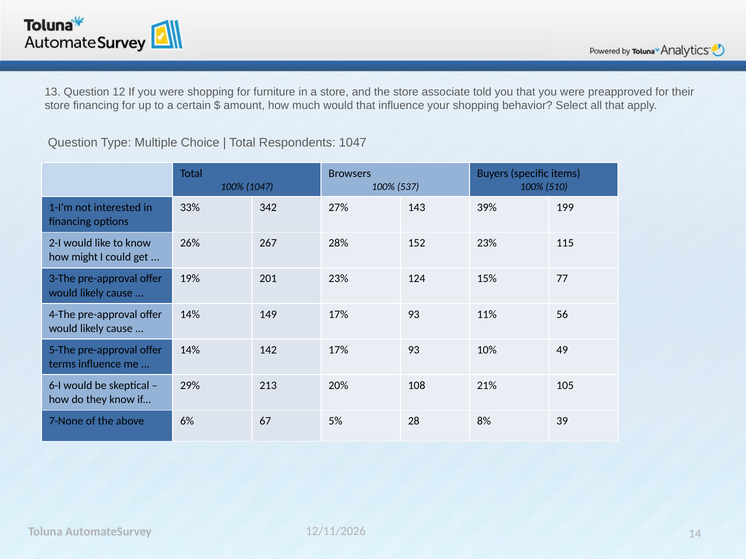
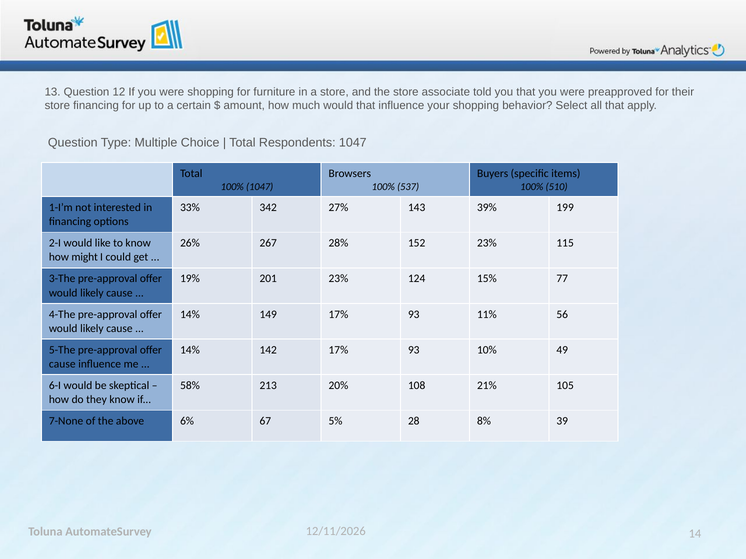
terms at (62, 364): terms -> cause
29%: 29% -> 58%
